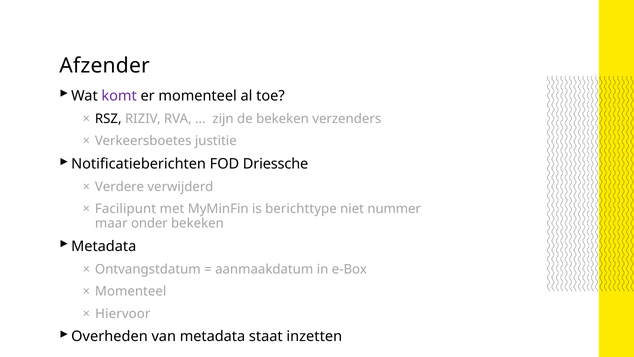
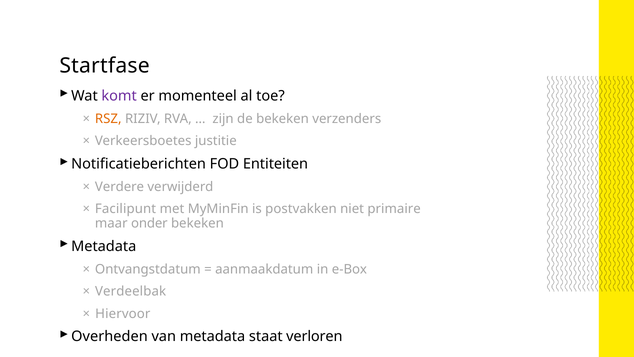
Afzender: Afzender -> Startfase
RSZ colour: black -> orange
Driessche: Driessche -> Entiteiten
berichttype: berichttype -> postvakken
nummer: nummer -> primaire
Momenteel at (131, 291): Momenteel -> Verdeelbak
inzetten: inzetten -> verloren
